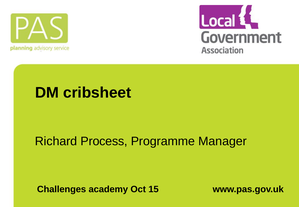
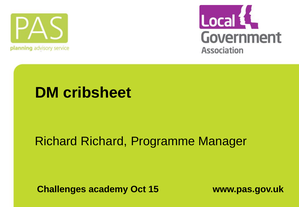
Richard Process: Process -> Richard
